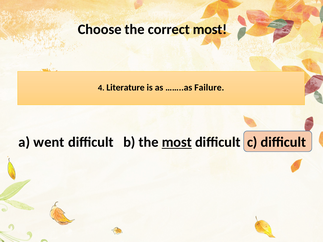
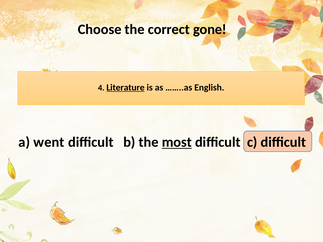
correct most: most -> gone
Literature underline: none -> present
Failure: Failure -> English
